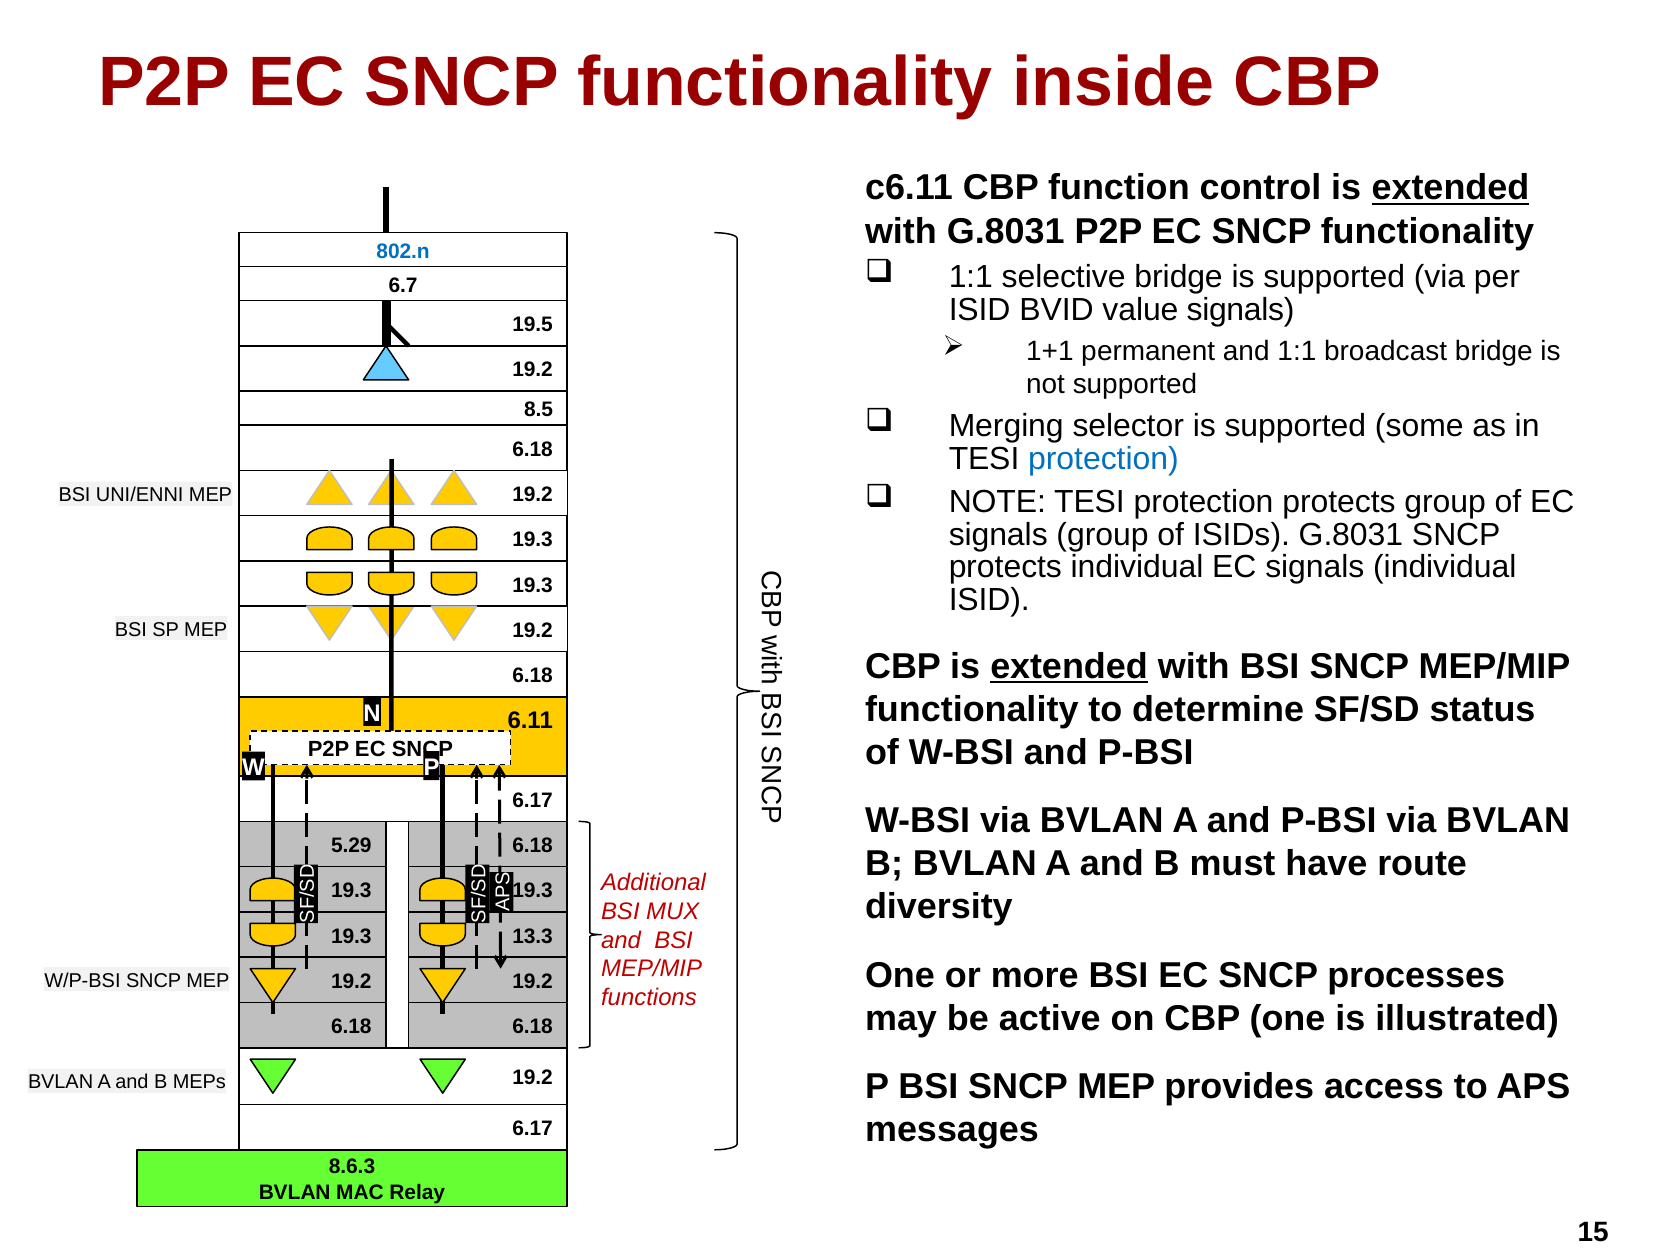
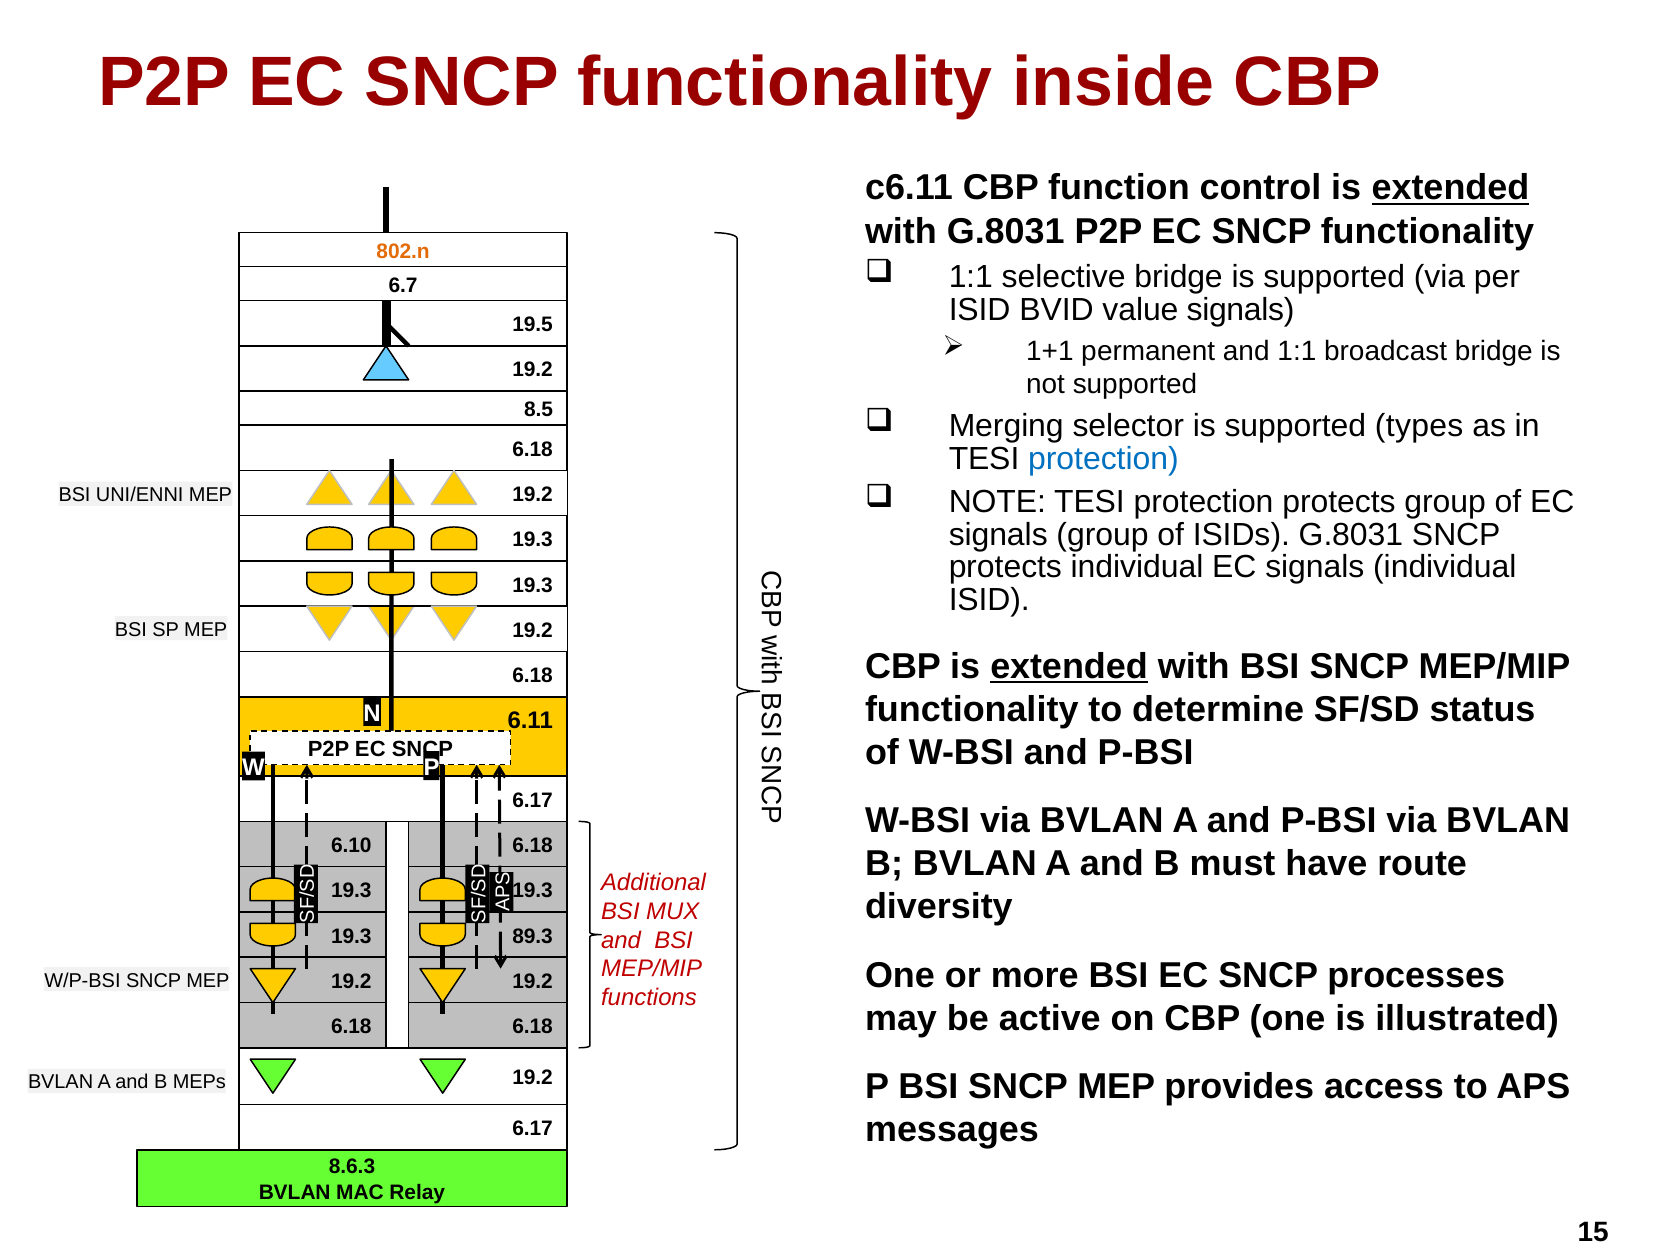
802.n colour: blue -> orange
some: some -> types
5.29: 5.29 -> 6.10
13.3: 13.3 -> 89.3
